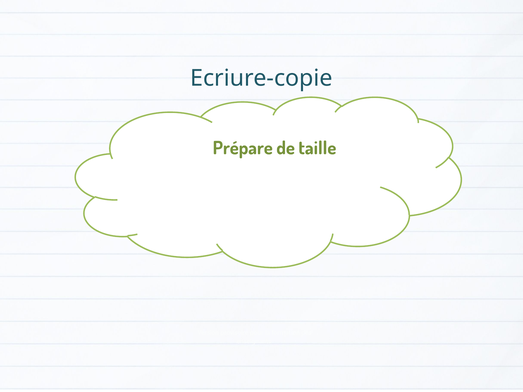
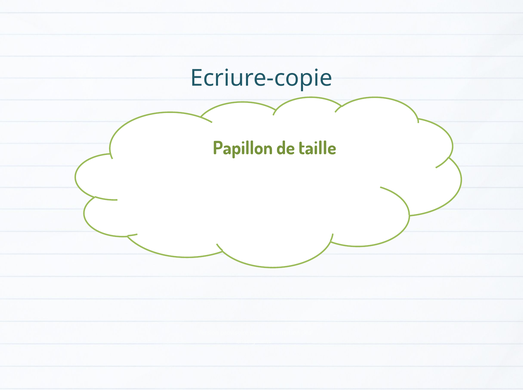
Prépare: Prépare -> Papillon
